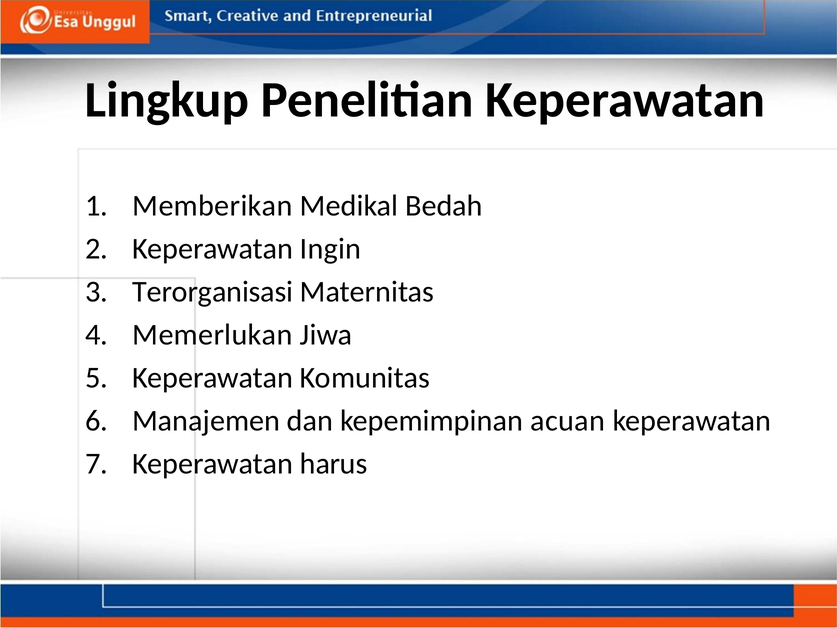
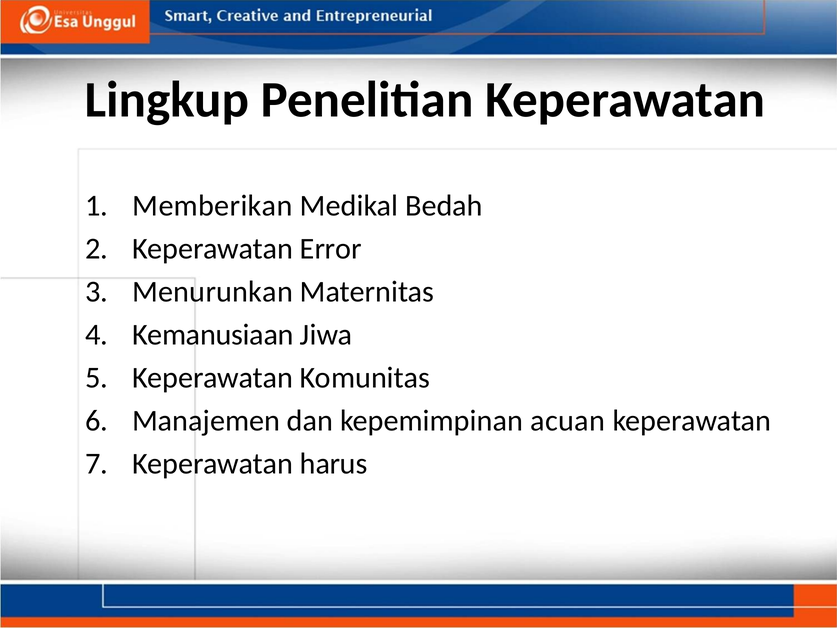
Ingin: Ingin -> Error
Terorganisasi: Terorganisasi -> Menurunkan
Memerlukan: Memerlukan -> Kemanusiaan
